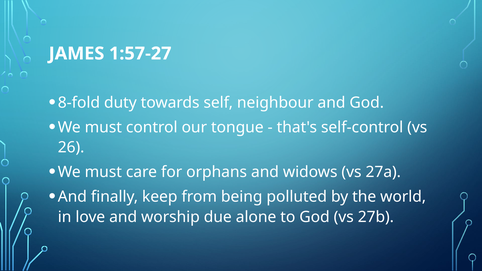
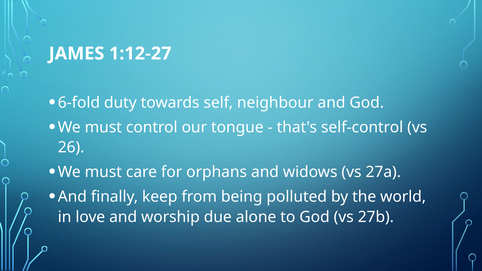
1:57-27: 1:57-27 -> 1:12-27
8-fold: 8-fold -> 6-fold
